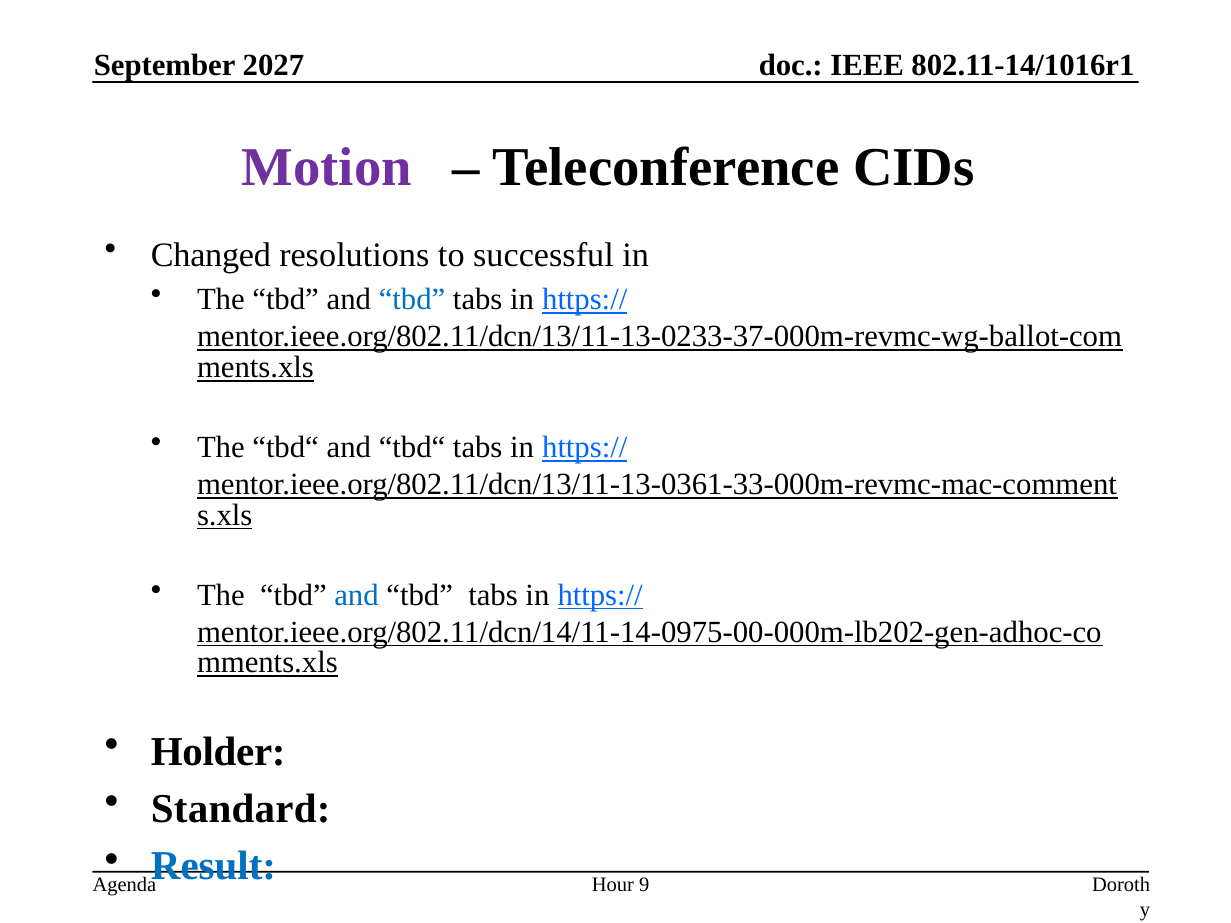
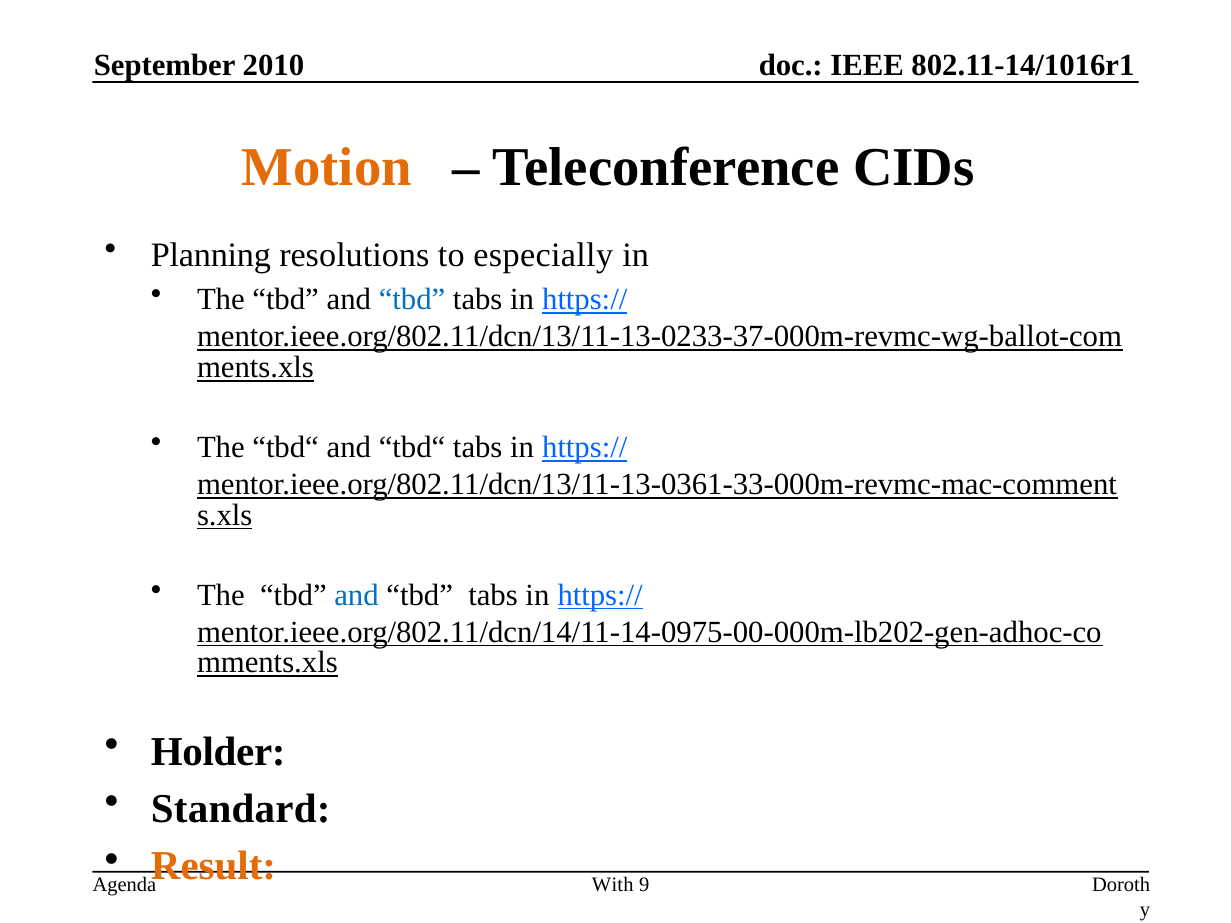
2027: 2027 -> 2010
Motion colour: purple -> orange
Changed: Changed -> Planning
successful: successful -> especially
Result colour: blue -> orange
Hour: Hour -> With
